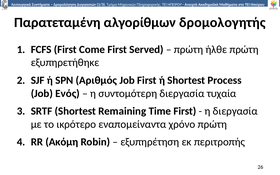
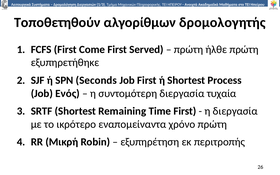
Παρατεταμένη: Παρατεταμένη -> Τοποθετηθούν
Αριθμός: Αριθμός -> Seconds
Ακόμη: Ακόμη -> Μικρή
